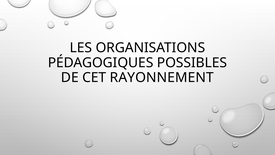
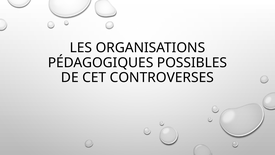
RAYONNEMENT: RAYONNEMENT -> CONTROVERSES
